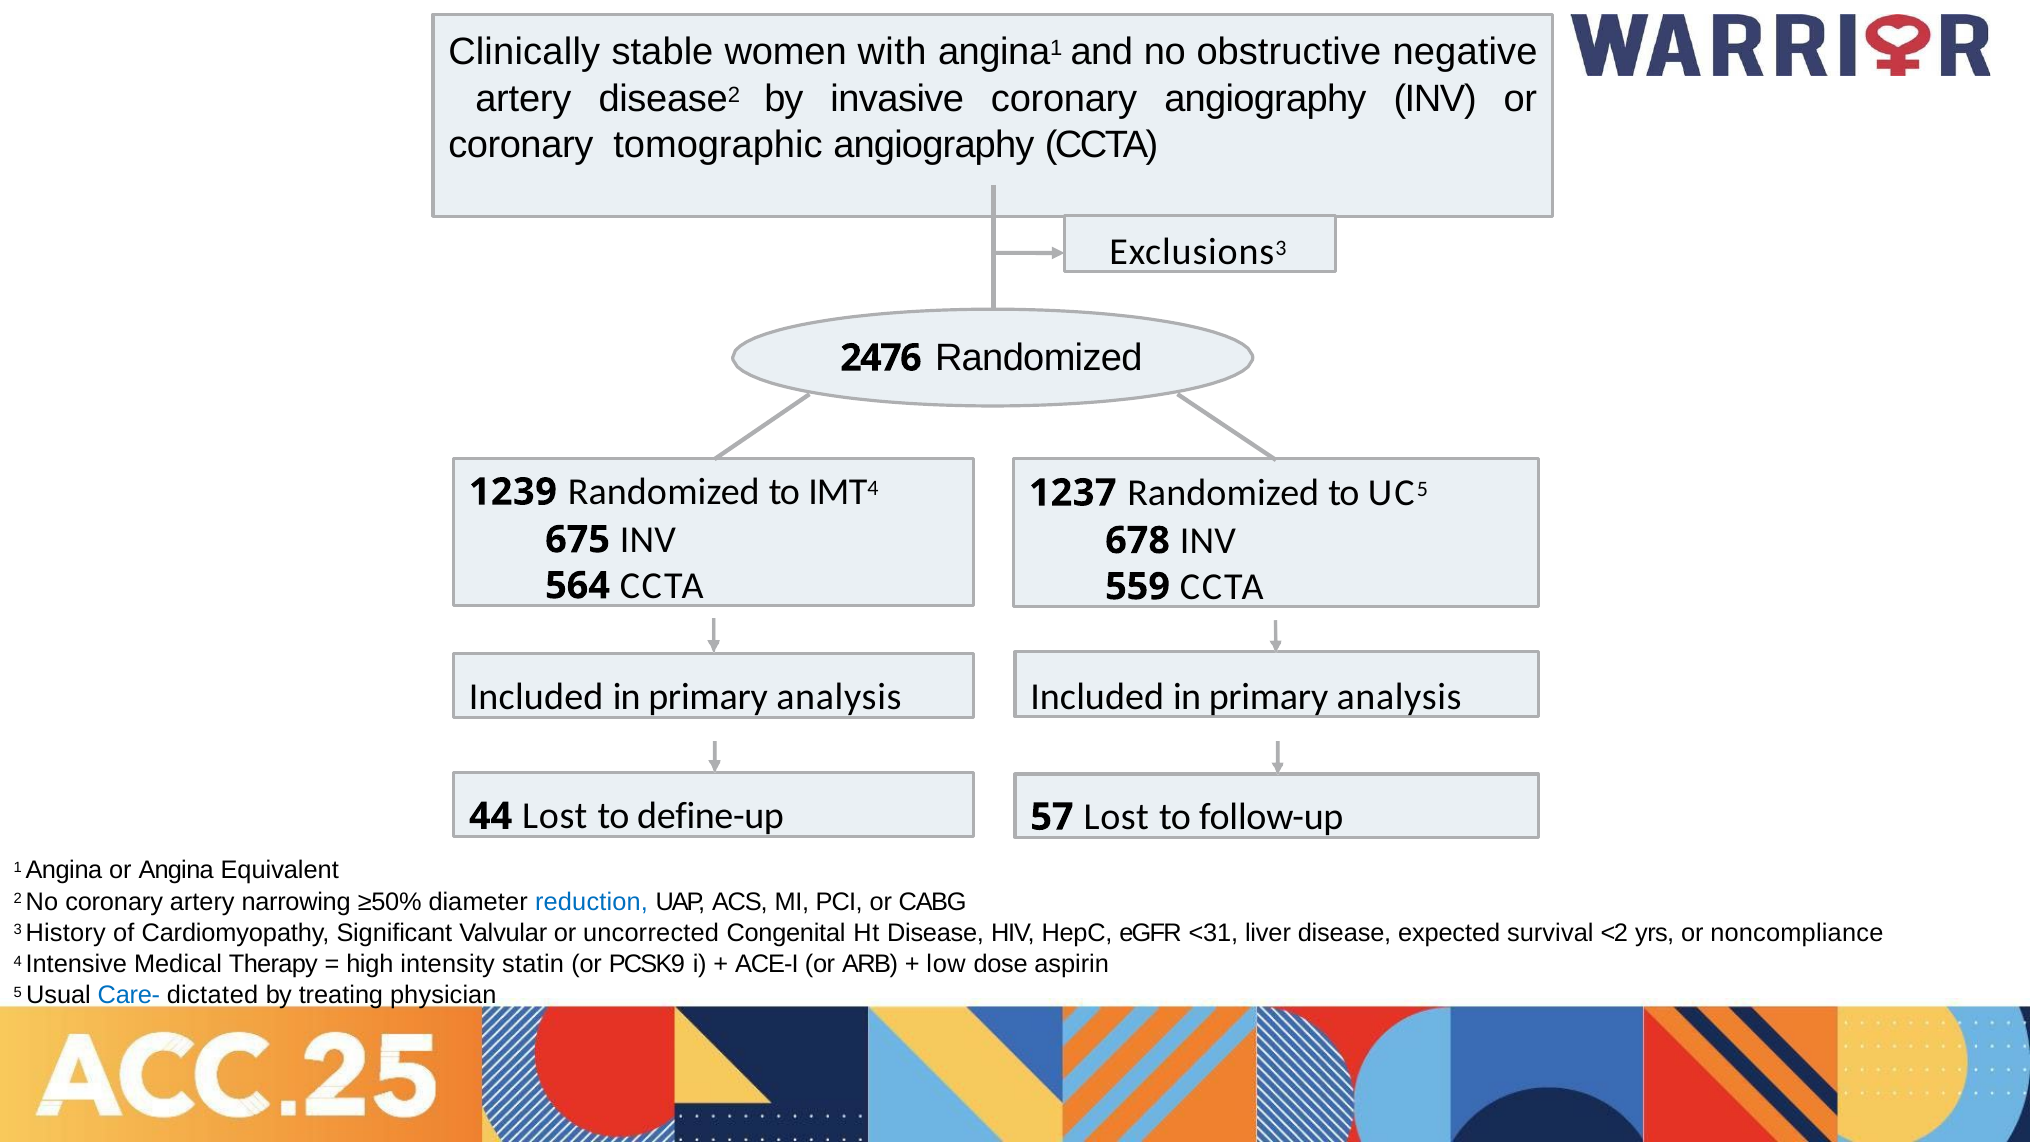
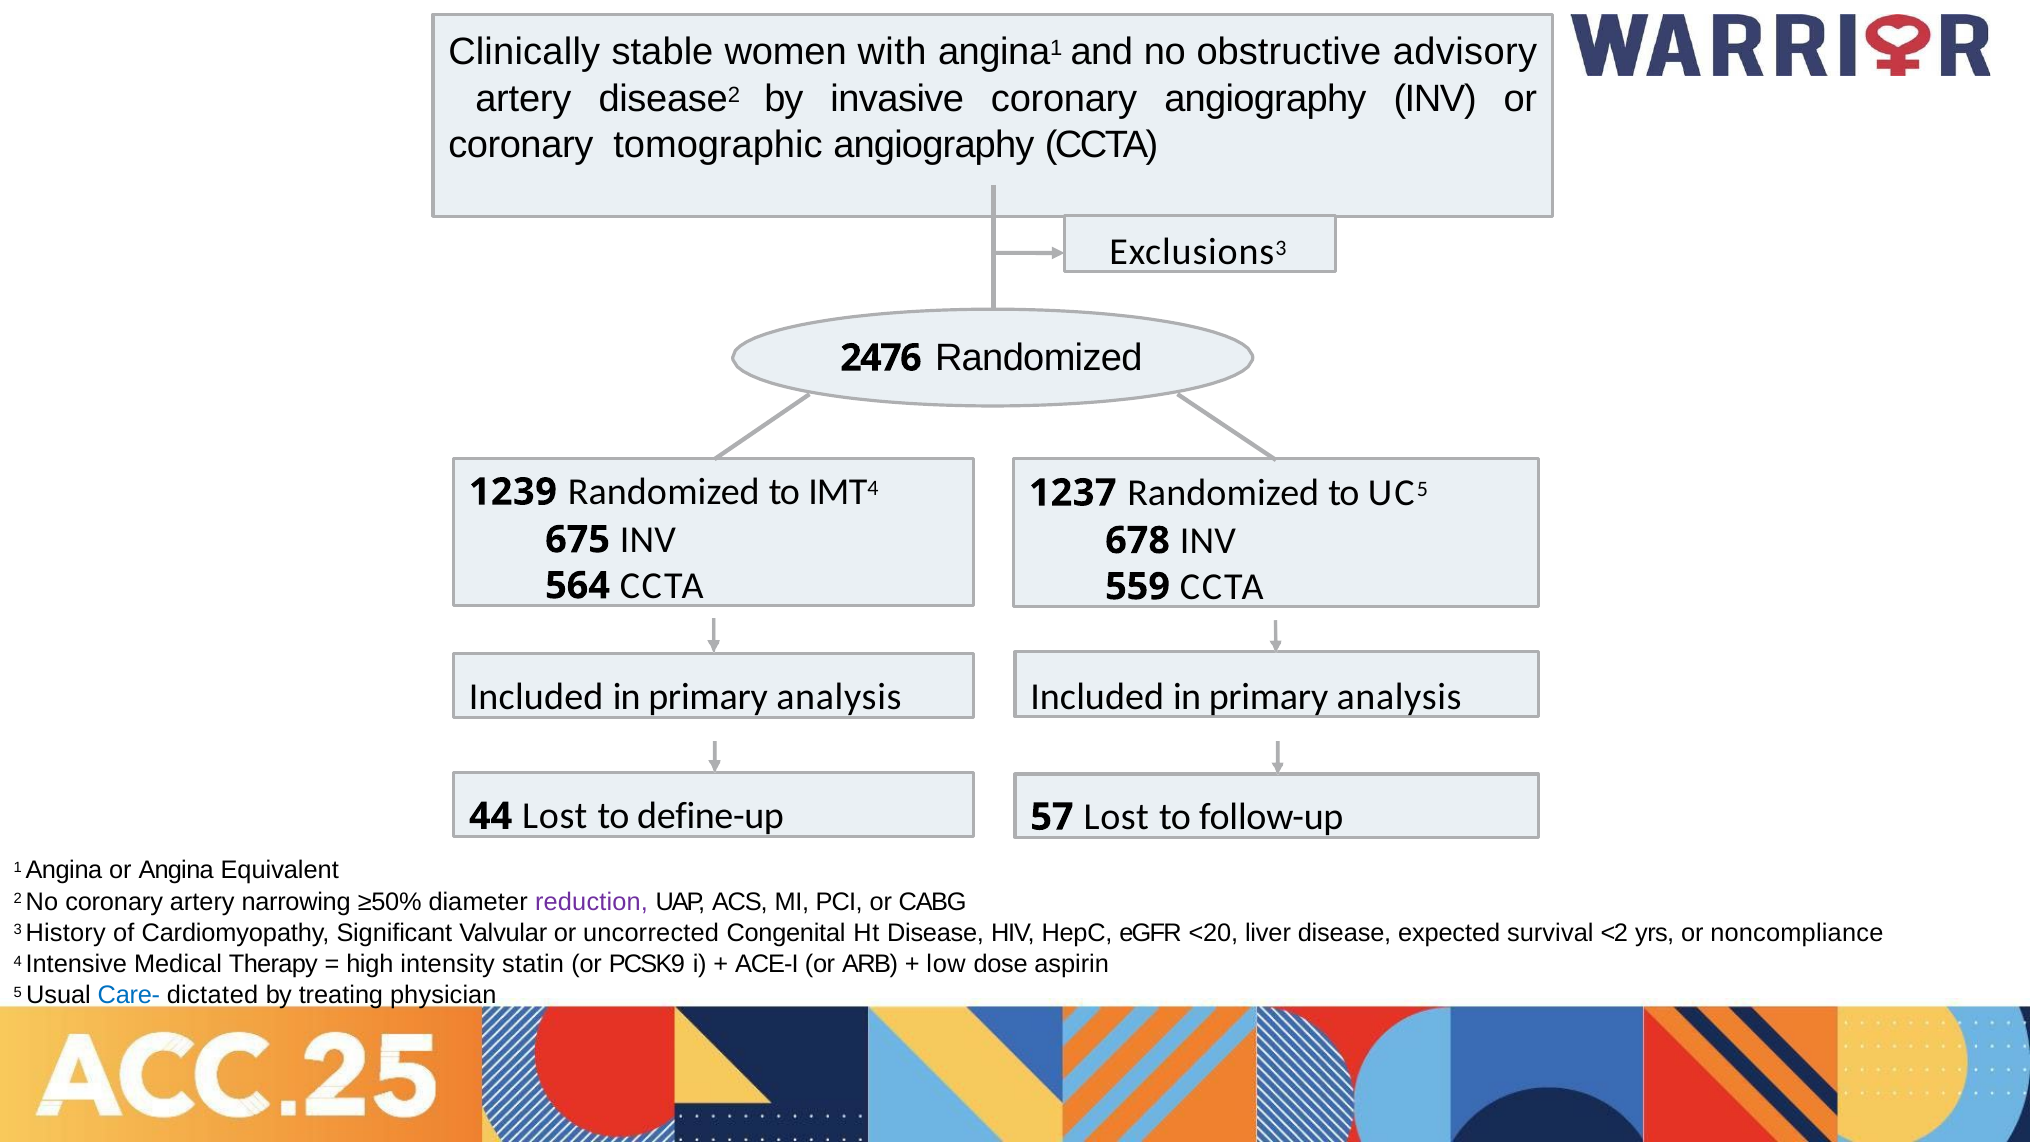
negative: negative -> advisory
reduction colour: blue -> purple
<31: <31 -> <20
